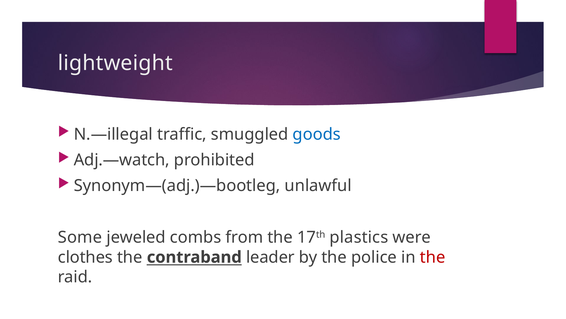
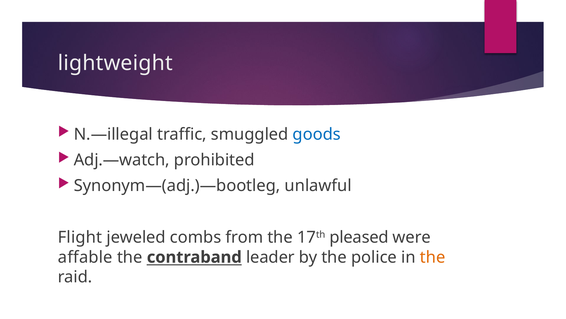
Some: Some -> Flight
plastics: plastics -> pleased
clothes: clothes -> affable
the at (433, 257) colour: red -> orange
